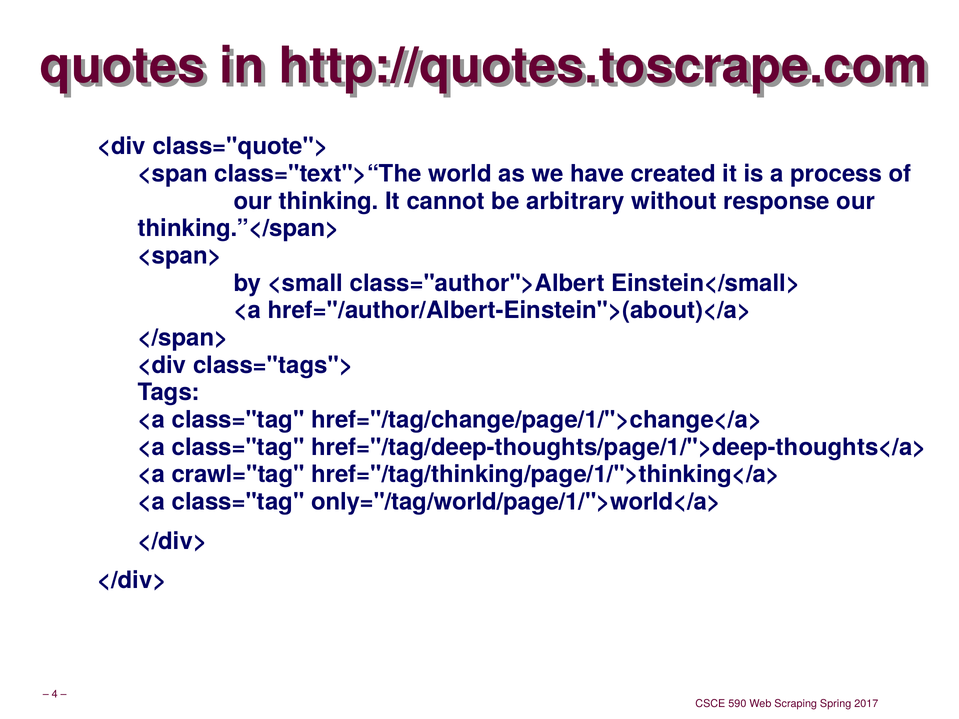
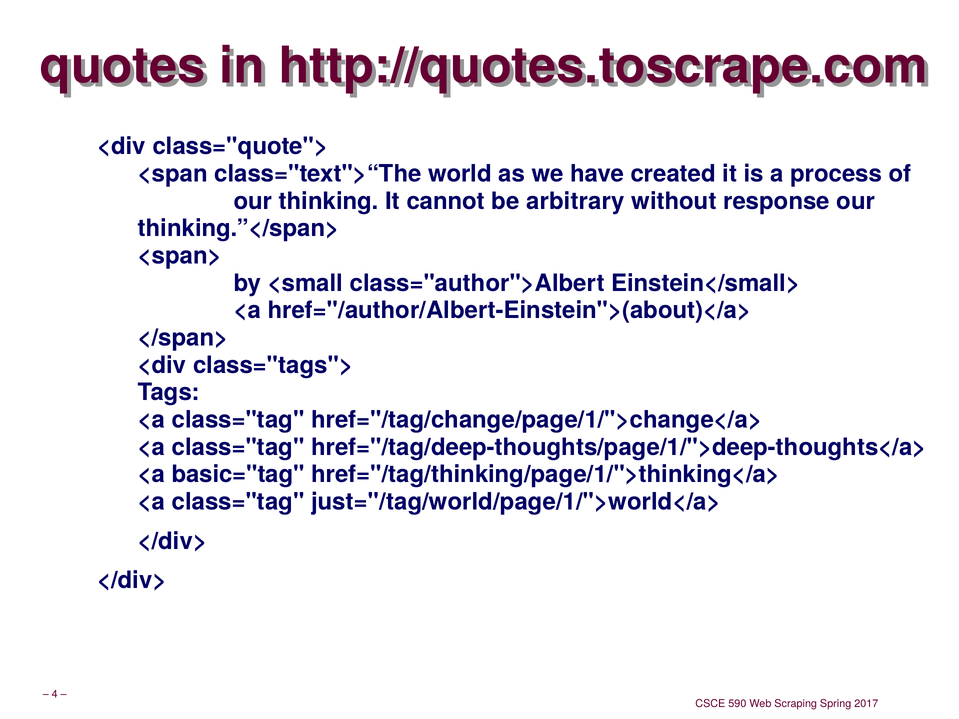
crawl="tag: crawl="tag -> basic="tag
only="/tag/world/page/1/">world</a>: only="/tag/world/page/1/">world</a> -> just="/tag/world/page/1/">world</a>
